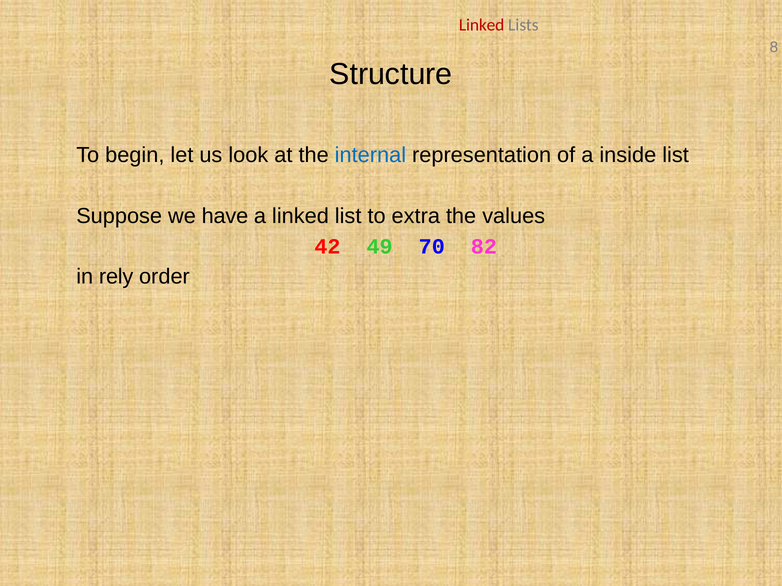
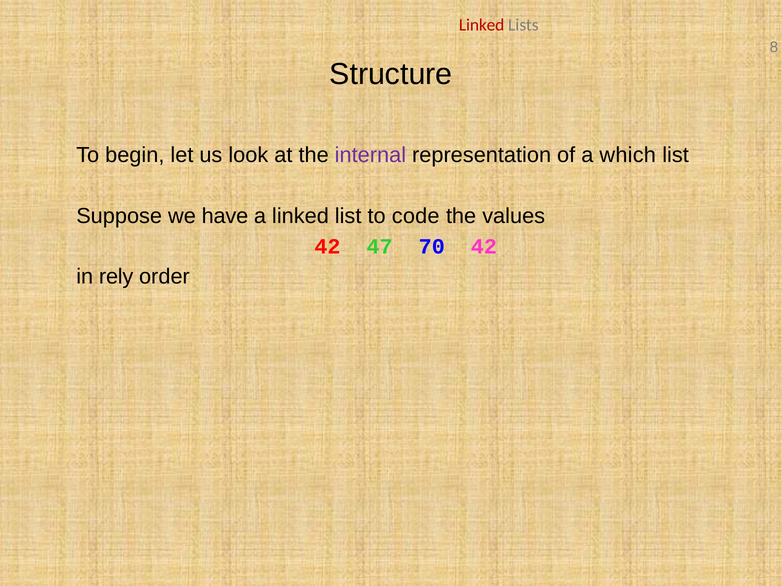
internal colour: blue -> purple
inside: inside -> which
extra: extra -> code
49: 49 -> 47
70 82: 82 -> 42
